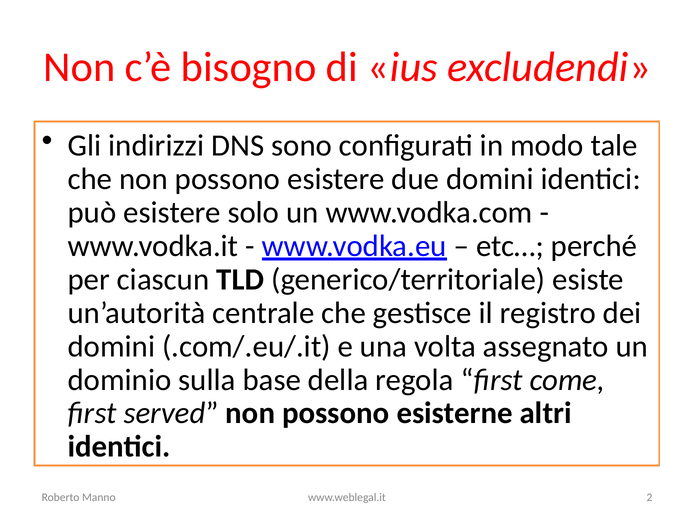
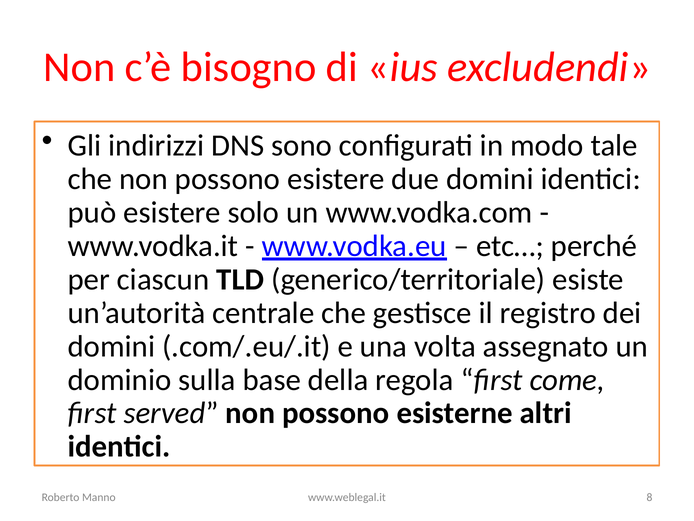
2: 2 -> 8
